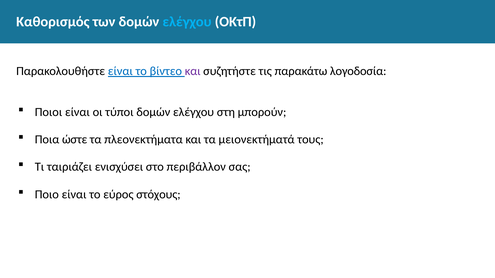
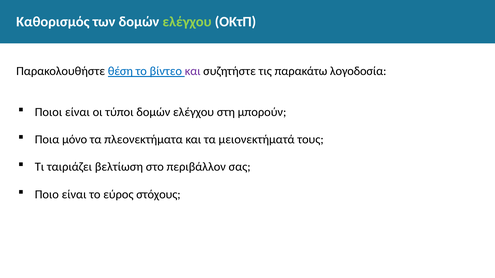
ελέγχου at (187, 22) colour: light blue -> light green
Παρακολουθήστε είναι: είναι -> θέση
ώστε: ώστε -> μόνο
ενισχύσει: ενισχύσει -> βελτίωση
